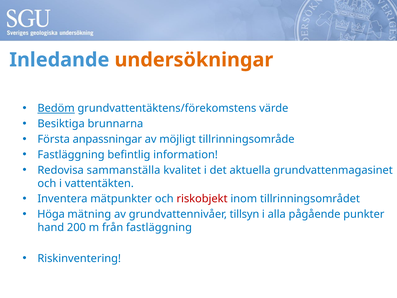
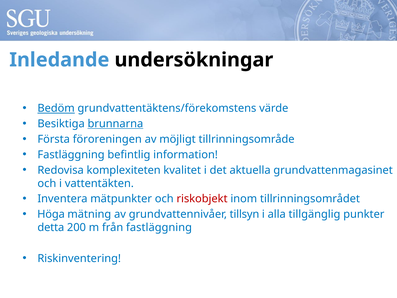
undersökningar colour: orange -> black
brunnarna underline: none -> present
anpassningar: anpassningar -> föroreningen
sammanställa: sammanställa -> komplexiteten
pågående: pågående -> tillgänglig
hand: hand -> detta
